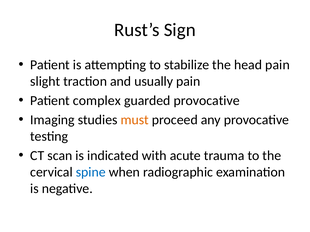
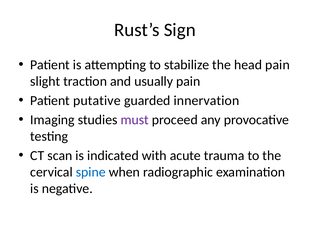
complex: complex -> putative
guarded provocative: provocative -> innervation
must colour: orange -> purple
